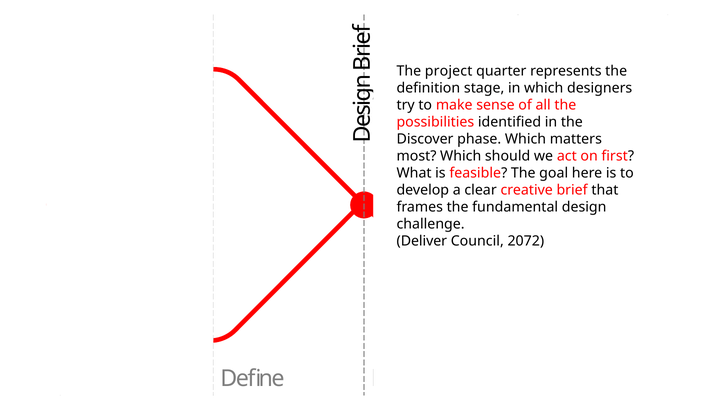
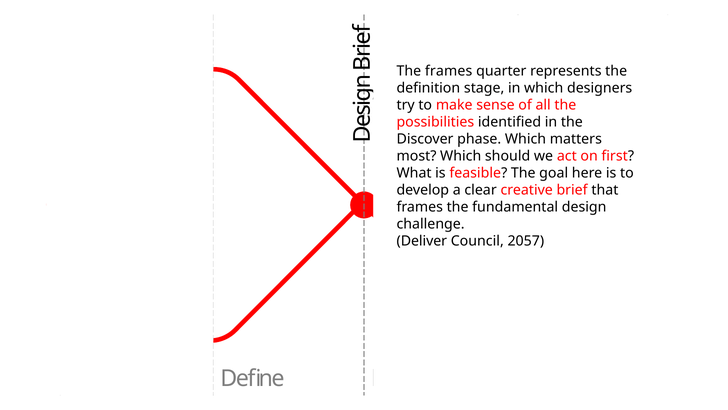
The project: project -> frames
2072: 2072 -> 2057
